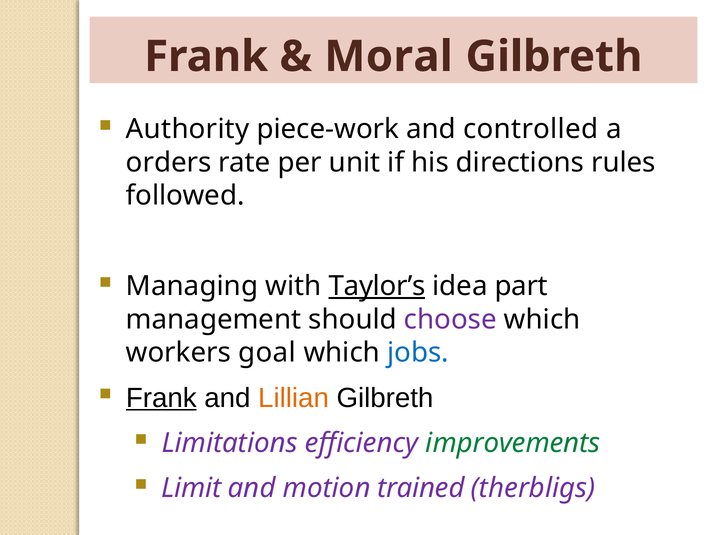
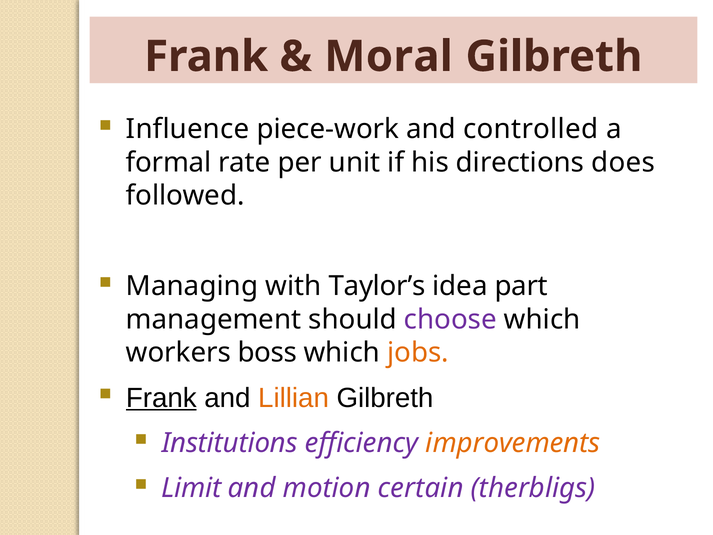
Authority: Authority -> Influence
orders: orders -> formal
rules: rules -> does
Taylor’s underline: present -> none
goal: goal -> boss
jobs colour: blue -> orange
Limitations: Limitations -> Institutions
improvements colour: green -> orange
trained: trained -> certain
